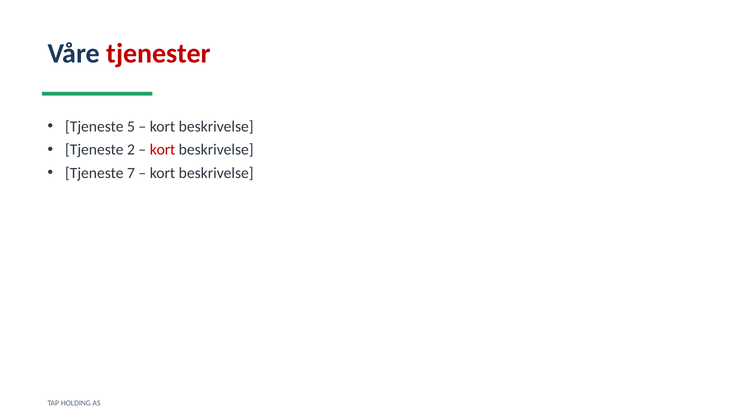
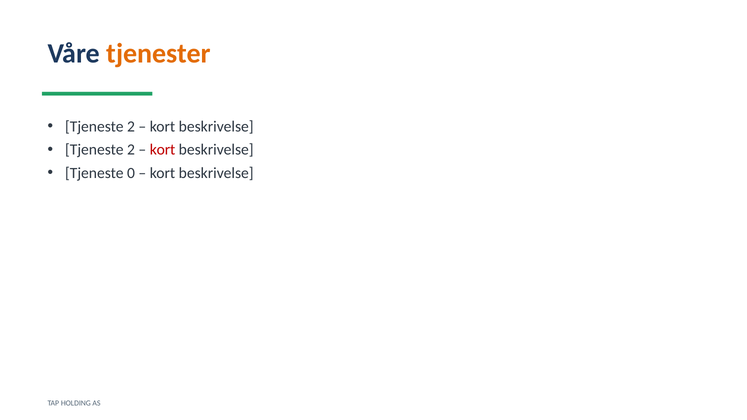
tjenester colour: red -> orange
5 at (131, 127): 5 -> 2
7: 7 -> 0
